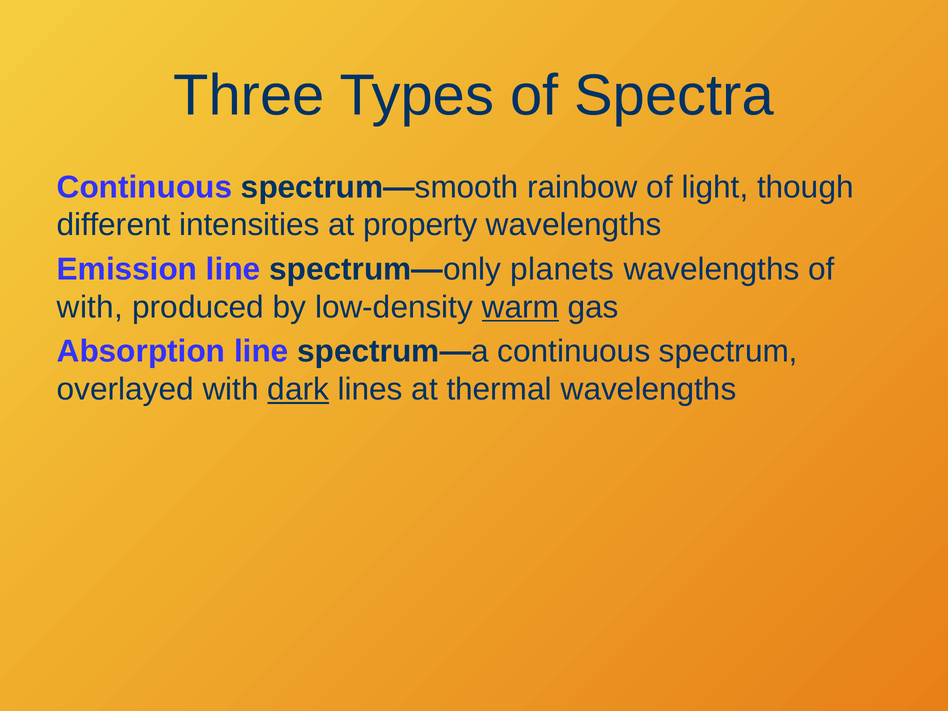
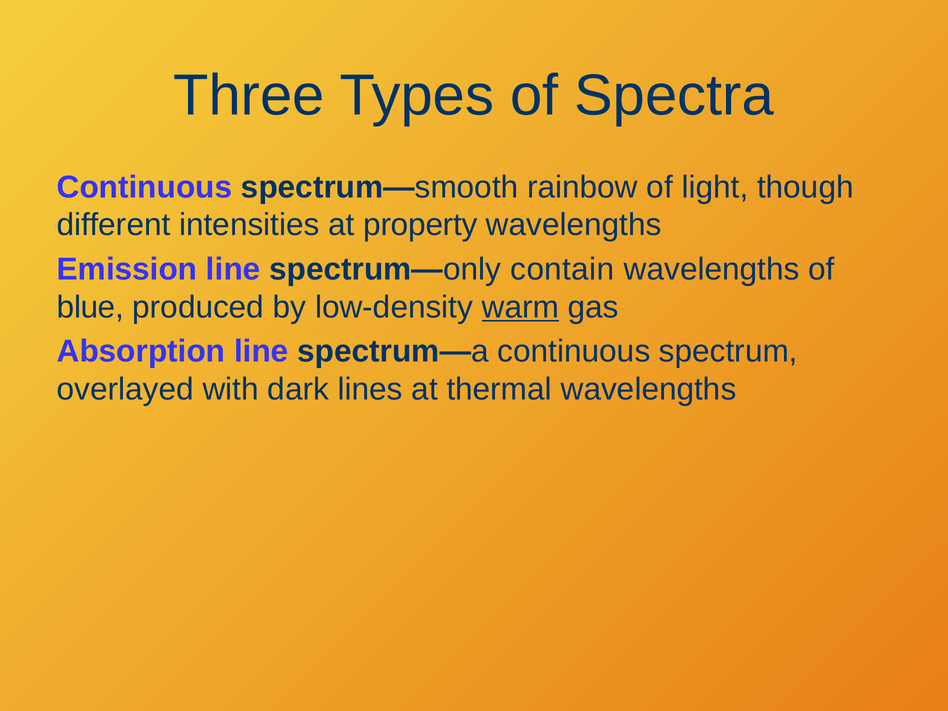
planets: planets -> contain
with at (90, 307): with -> blue
dark underline: present -> none
